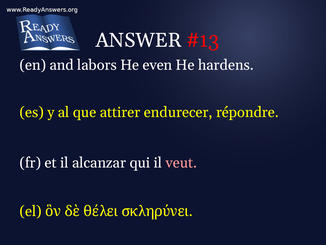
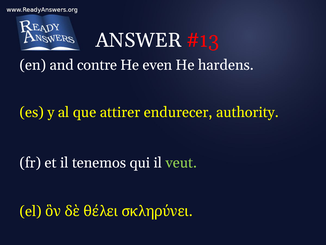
labors: labors -> contre
répondre: répondre -> authority
alcanzar: alcanzar -> tenemos
veut colour: pink -> light green
